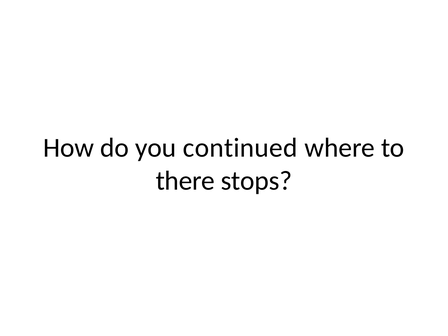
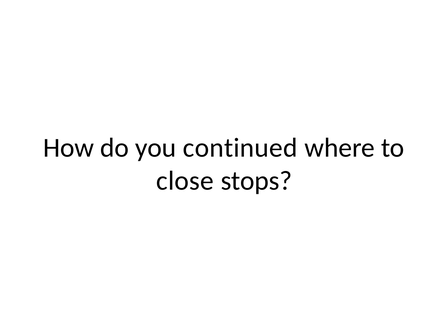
there: there -> close
